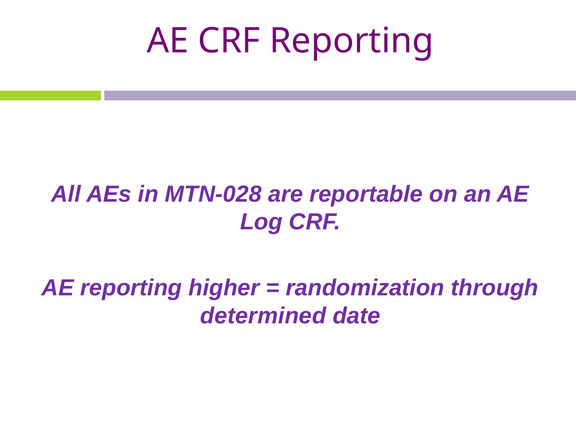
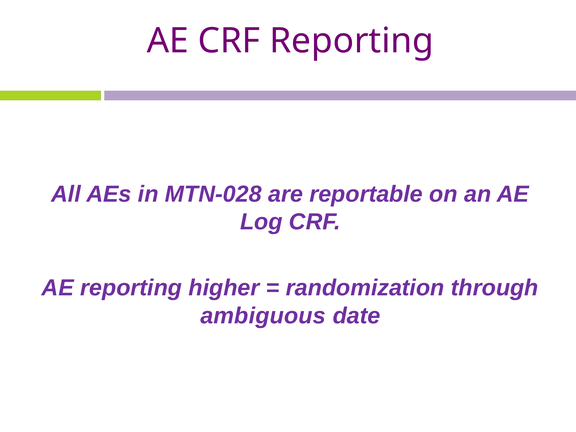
determined: determined -> ambiguous
